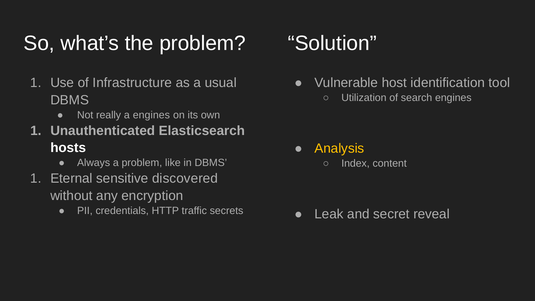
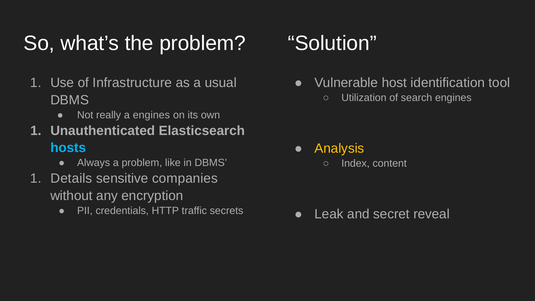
hosts colour: white -> light blue
Eternal: Eternal -> Details
discovered: discovered -> companies
